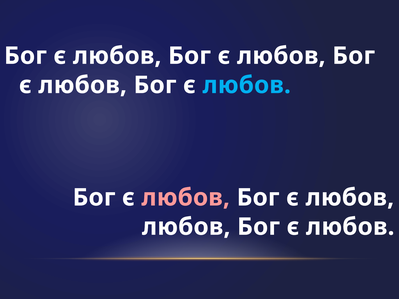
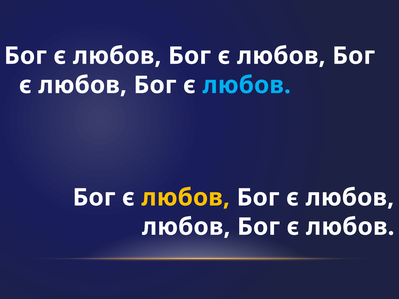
любов at (186, 198) colour: pink -> yellow
